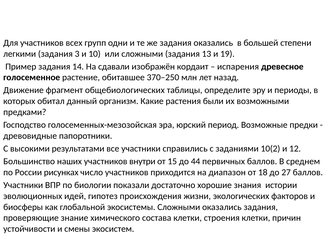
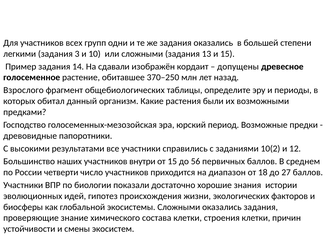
и 19: 19 -> 15
испарения: испарения -> допущены
Движение: Движение -> Взрослого
44: 44 -> 56
рисунках: рисунках -> четверти
